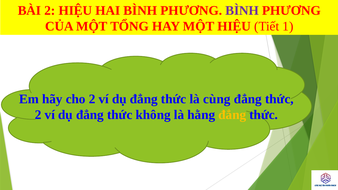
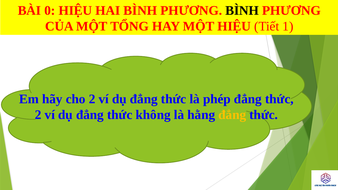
BÀI 2: 2 -> 0
BÌNH at (242, 10) colour: purple -> black
cùng: cùng -> phép
